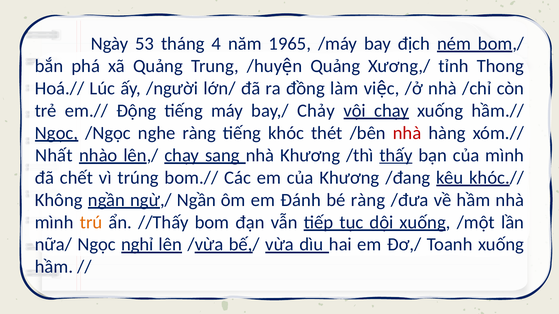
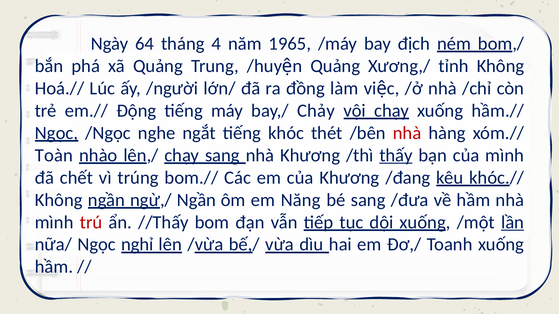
53: 53 -> 64
tỉnh Thong: Thong -> Không
nghe ràng: ràng -> ngắt
Nhất: Nhất -> Toàn
Đánh: Đánh -> Năng
bé ràng: ràng -> sang
trú colour: orange -> red
lần underline: none -> present
